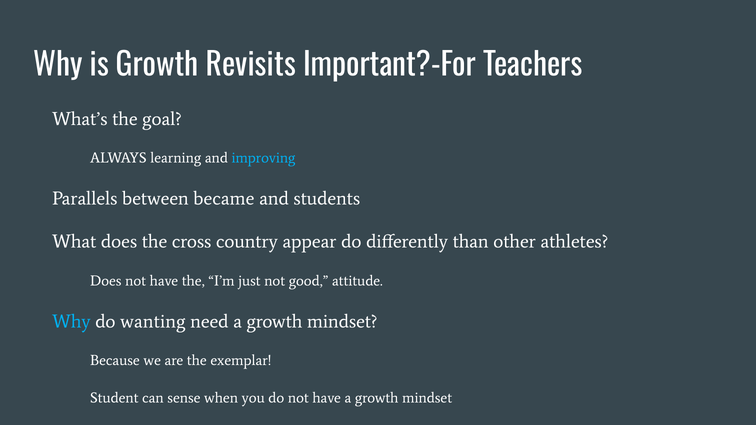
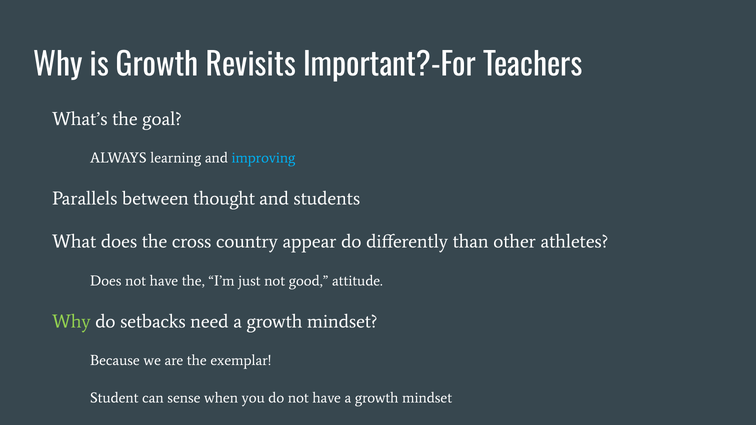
became: became -> thought
Why at (71, 322) colour: light blue -> light green
wanting: wanting -> setbacks
